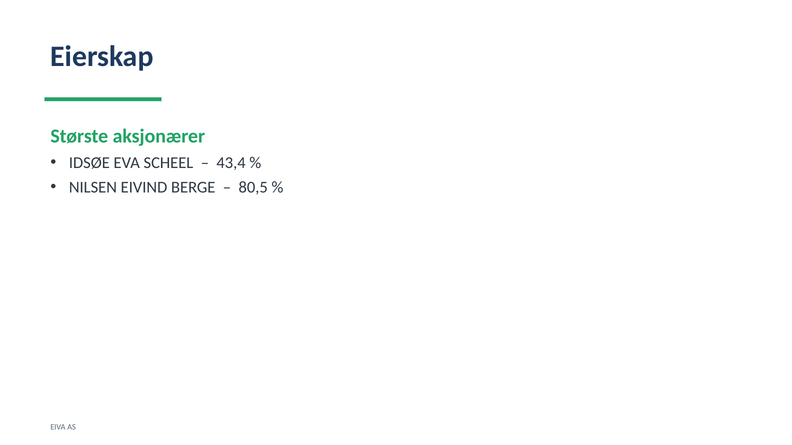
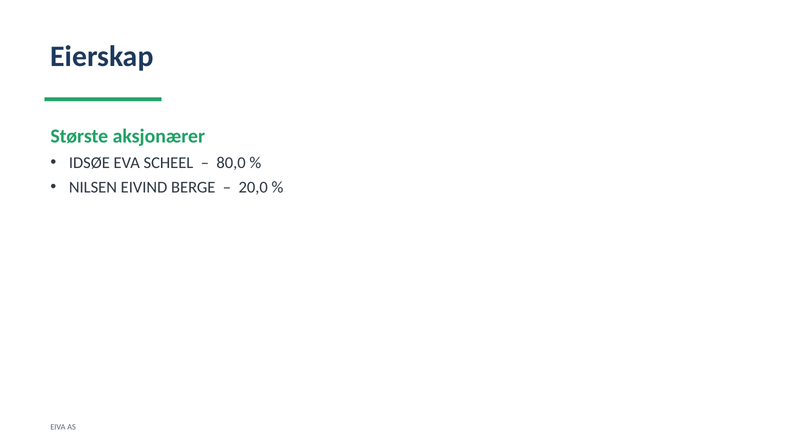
43,4: 43,4 -> 80,0
80,5: 80,5 -> 20,0
